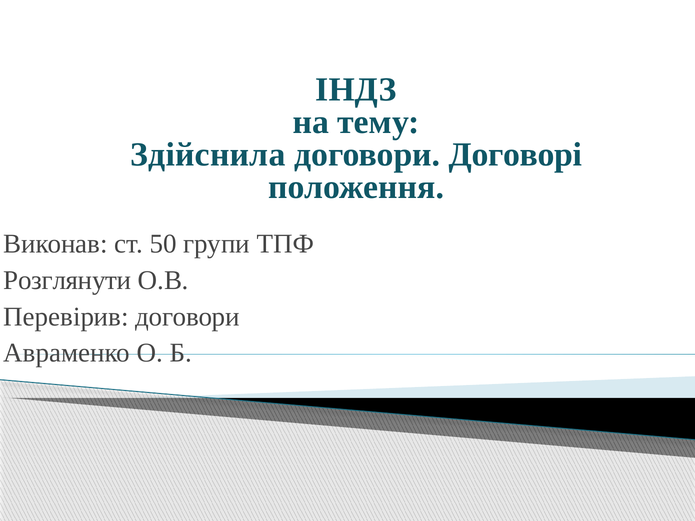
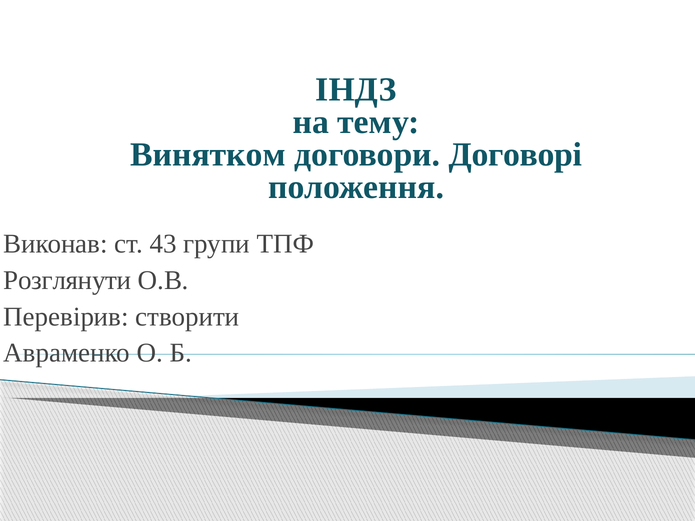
Здійснила: Здійснила -> Винятком
50: 50 -> 43
Перевірив договори: договори -> створити
